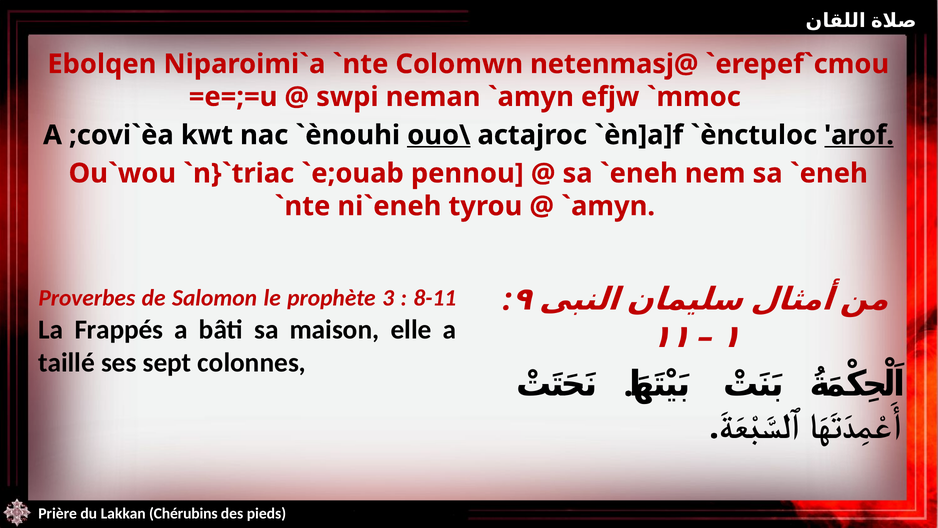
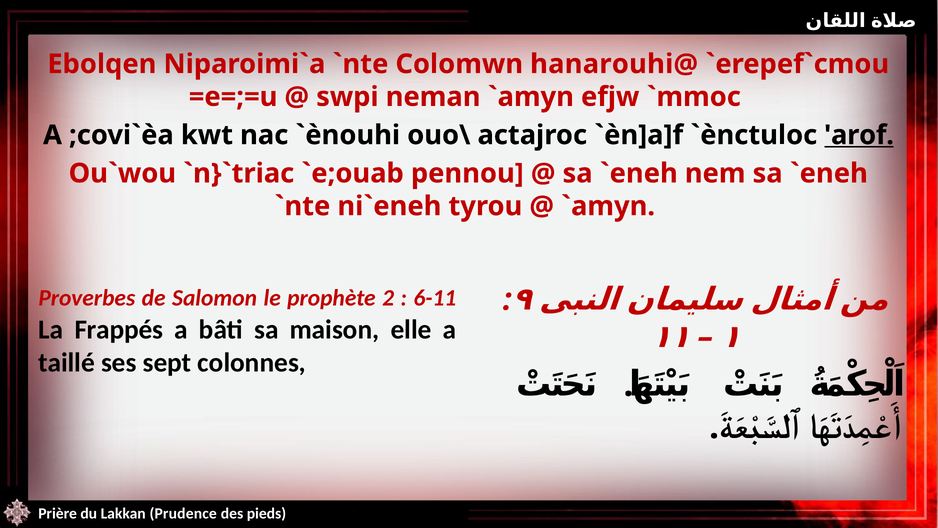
netenmasj@: netenmasj@ -> hanarouhi@
ouo\ underline: present -> none
3: 3 -> 2
8-11: 8-11 -> 6-11
Chérubins: Chérubins -> Prudence
